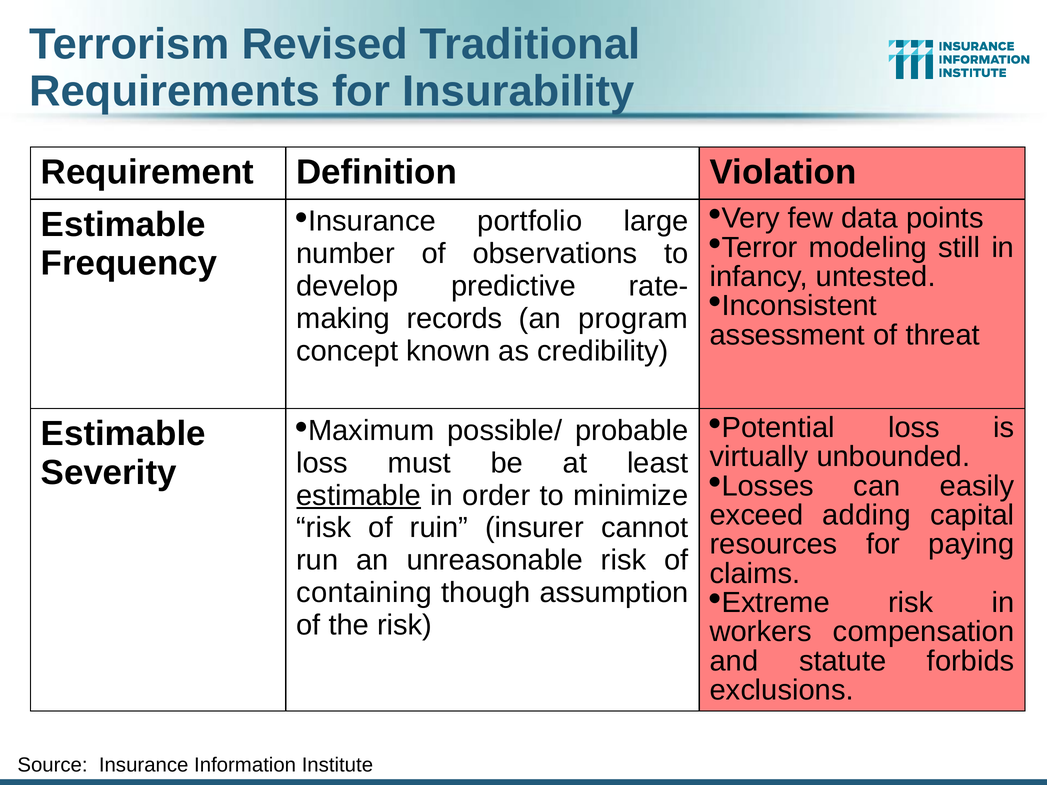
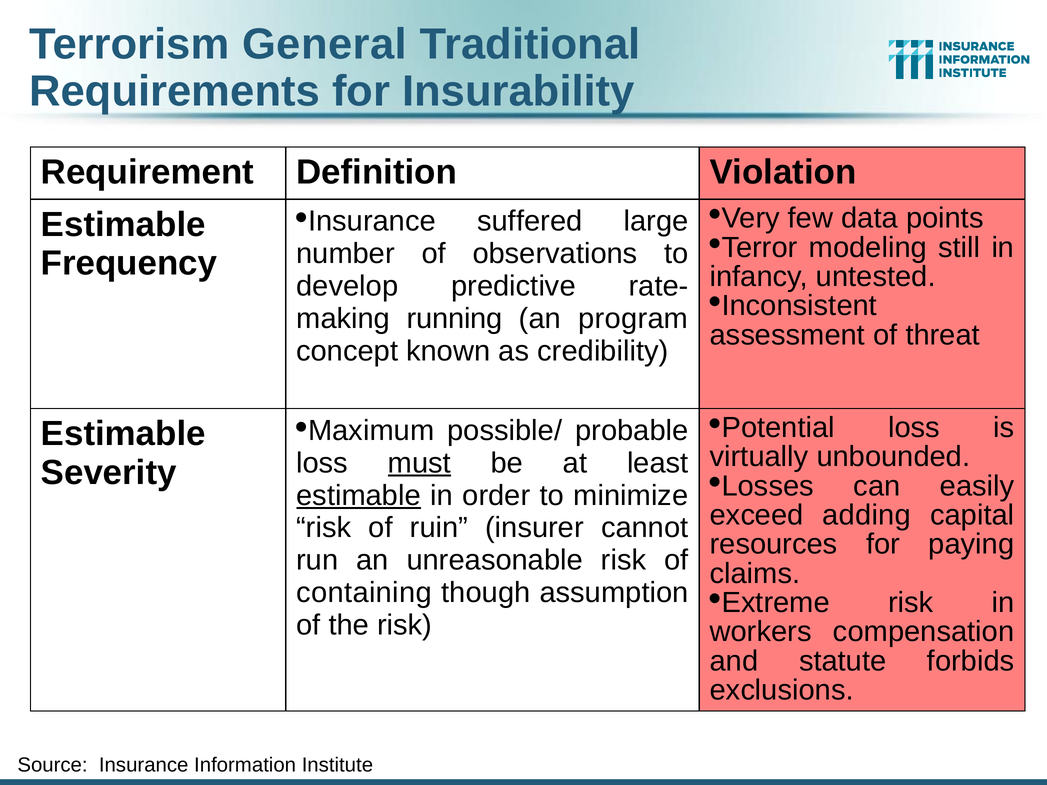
Revised: Revised -> General
portfolio: portfolio -> suffered
records: records -> running
must underline: none -> present
